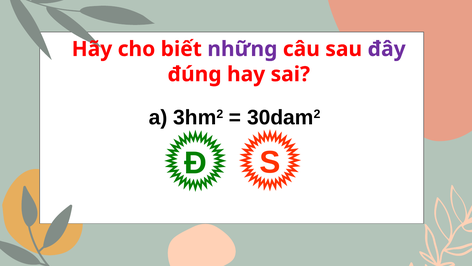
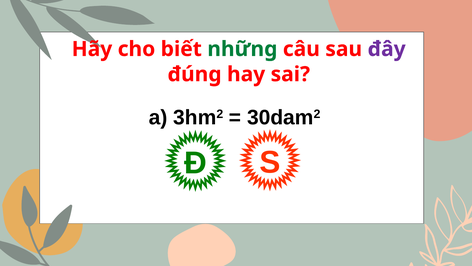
những colour: purple -> green
